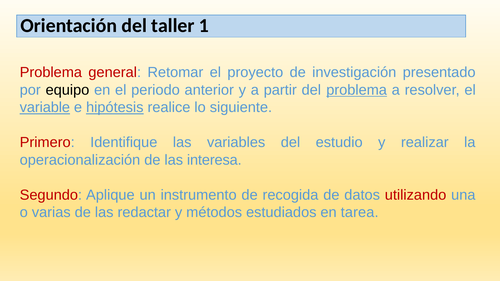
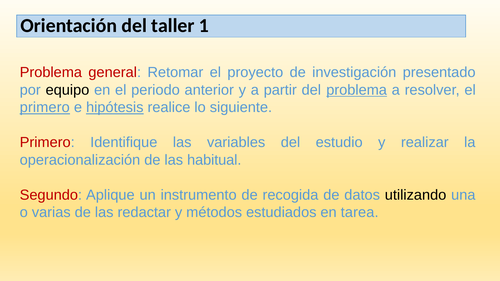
variable at (45, 108): variable -> primero
interesa: interesa -> habitual
utilizando colour: red -> black
